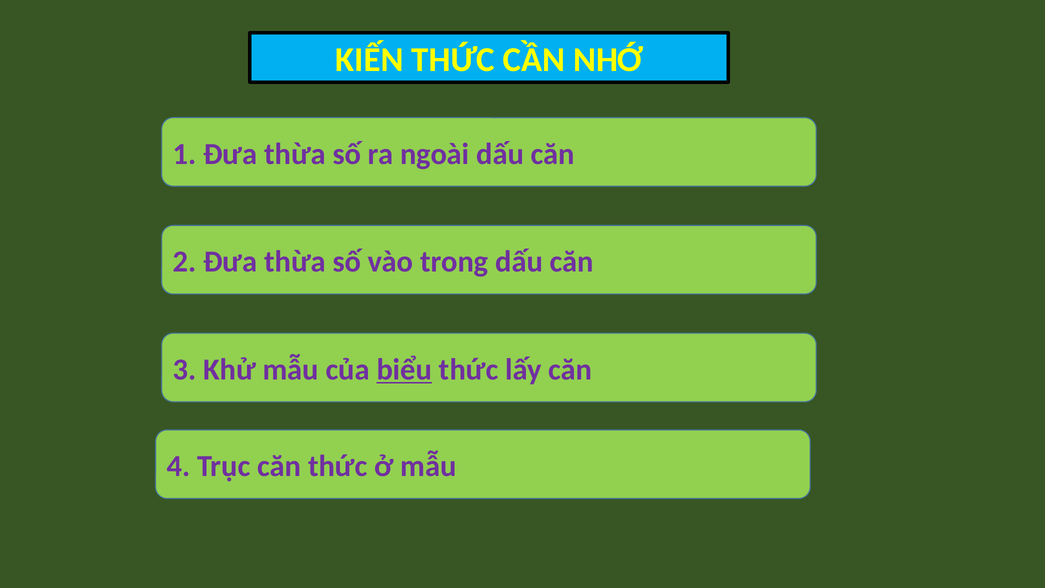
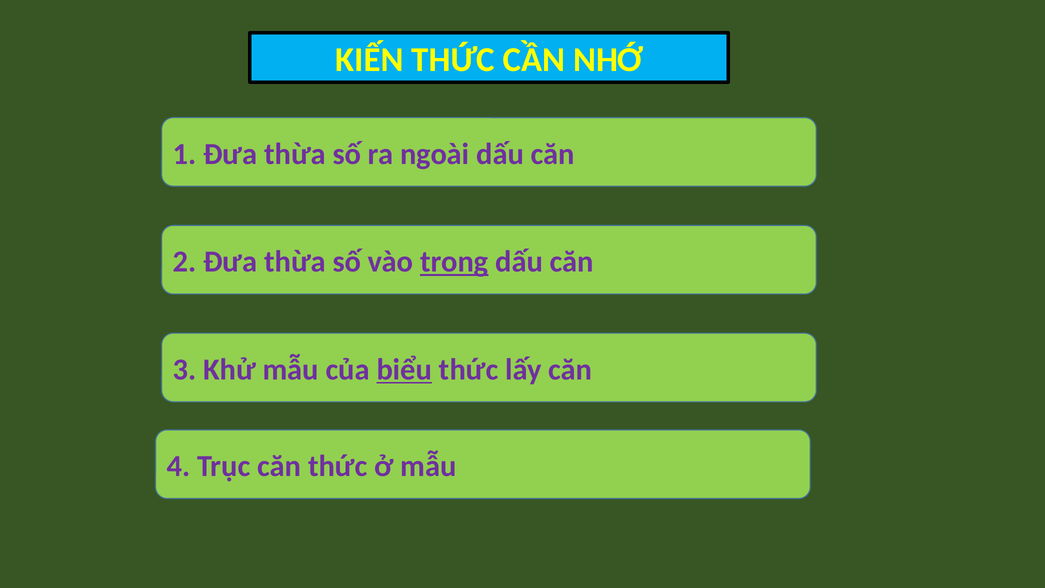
trong underline: none -> present
